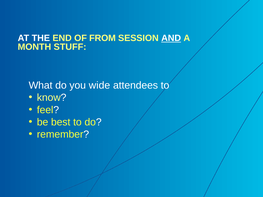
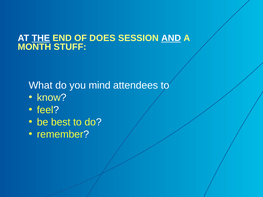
THE underline: none -> present
FROM: FROM -> DOES
wide: wide -> mind
